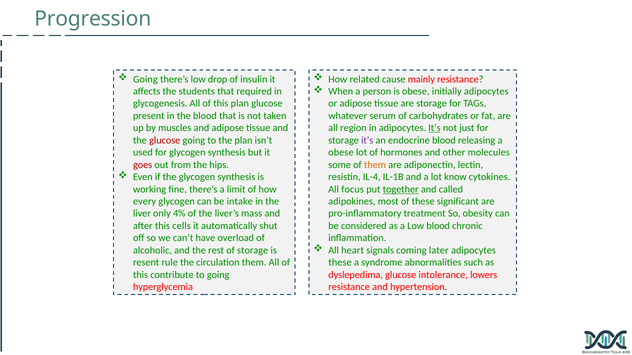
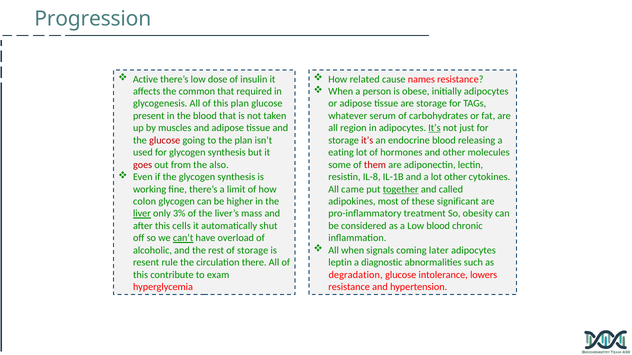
Going at (145, 79): Going -> Active
drop: drop -> dose
mainly: mainly -> names
students: students -> common
it’s at (367, 140) colour: purple -> red
obese at (341, 153): obese -> eating
hips: hips -> also
them at (375, 165) colour: orange -> red
IL-4: IL-4 -> IL-8
lot know: know -> other
focus: focus -> came
every: every -> colon
intake: intake -> higher
liver underline: none -> present
4%: 4% -> 3%
can’t underline: none -> present
All heart: heart -> when
circulation them: them -> there
these at (340, 263): these -> leptin
syndrome: syndrome -> diagnostic
to going: going -> exam
dyslepedima: dyslepedima -> degradation
